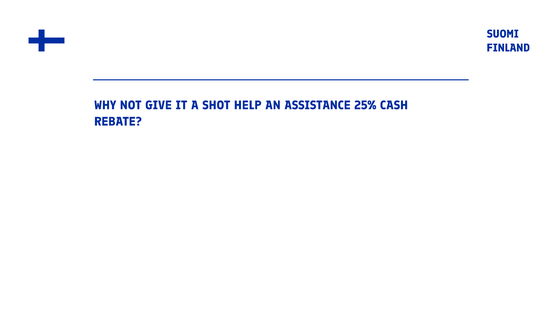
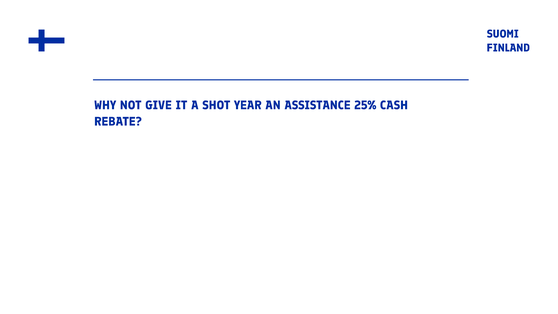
HELP: HELP -> YEAR
